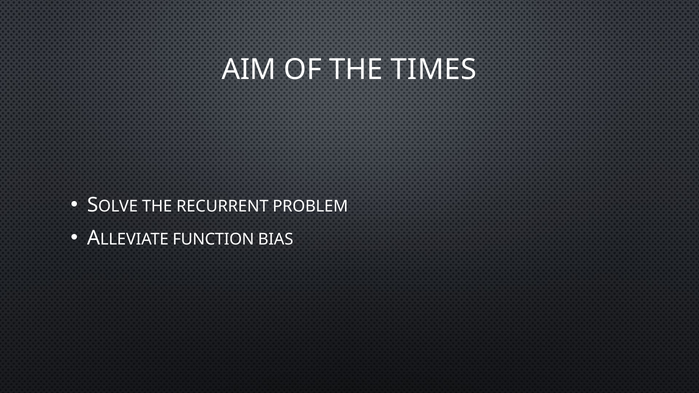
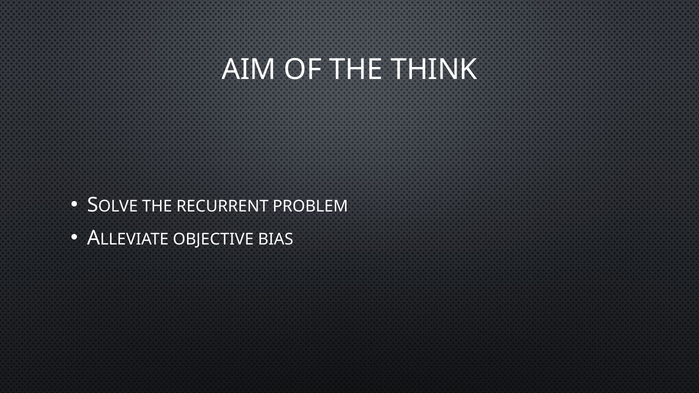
TIMES: TIMES -> THINK
FUNCTION: FUNCTION -> OBJECTIVE
